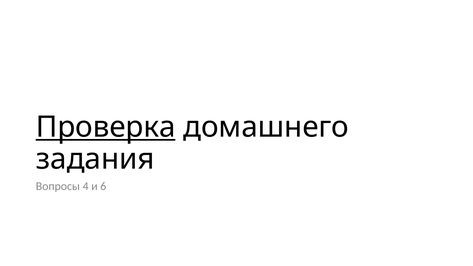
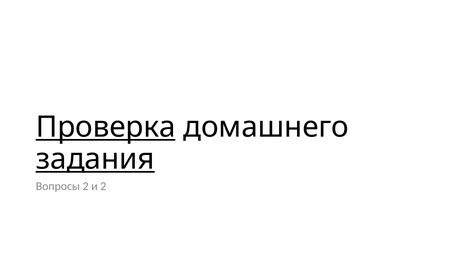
задания underline: none -> present
Вопросы 4: 4 -> 2
и 6: 6 -> 2
